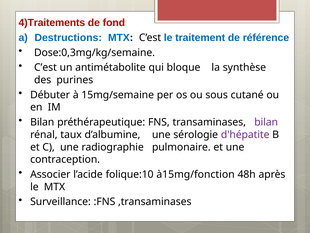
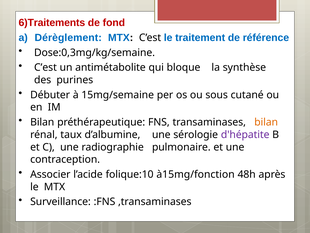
4)Traitements: 4)Traitements -> 6)Traitements
Destructions: Destructions -> Dérèglement
bilan at (266, 122) colour: purple -> orange
